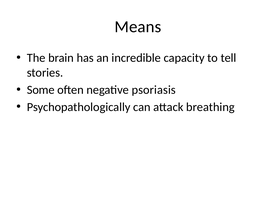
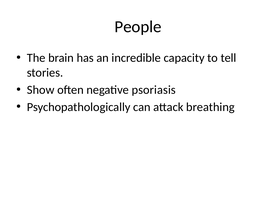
Means: Means -> People
Some: Some -> Show
